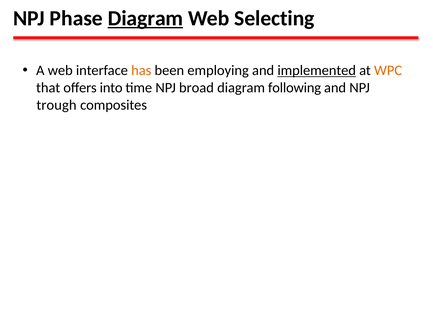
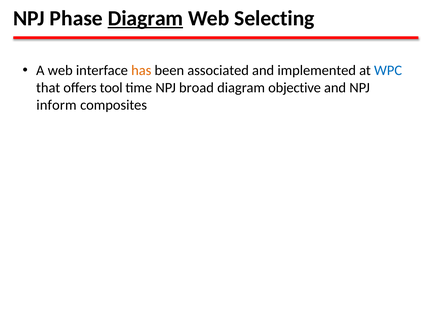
employing: employing -> associated
implemented underline: present -> none
WPC colour: orange -> blue
into: into -> tool
following: following -> objective
trough: trough -> inform
